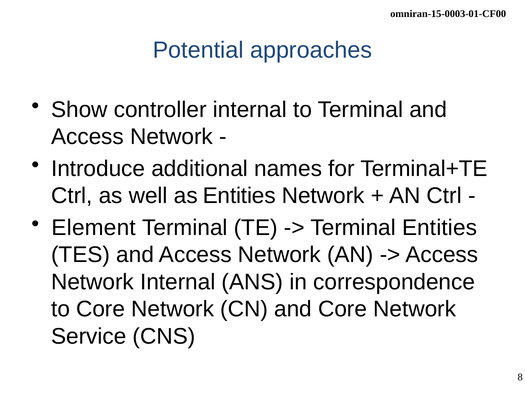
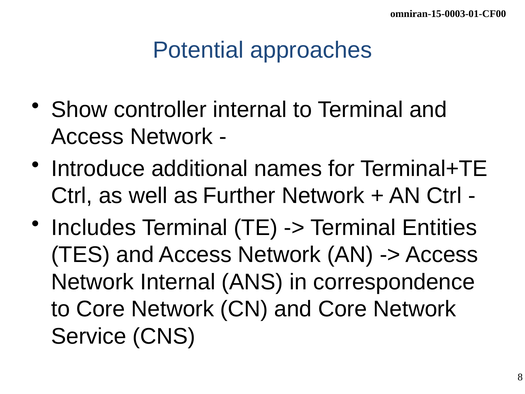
as Entities: Entities -> Further
Element: Element -> Includes
